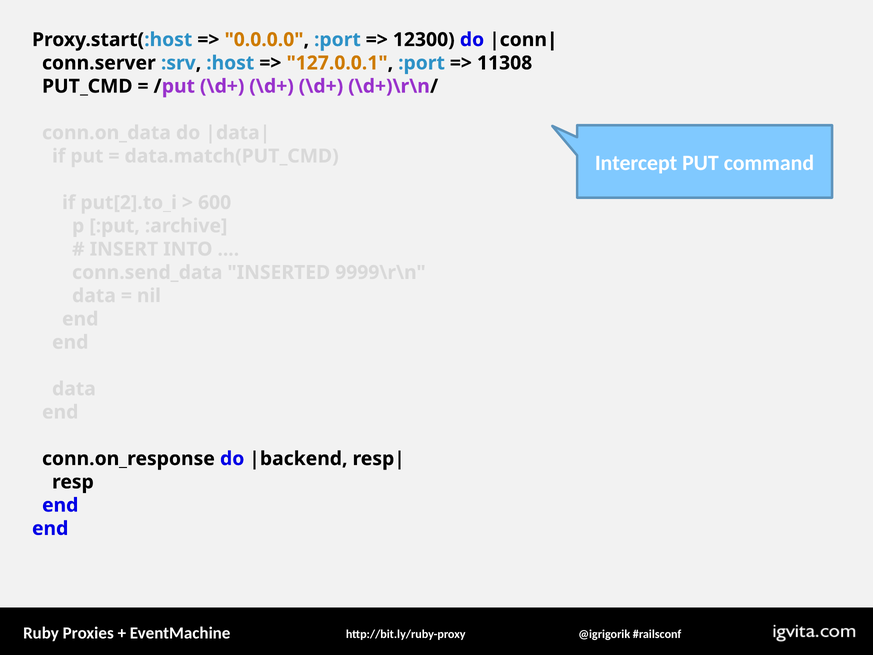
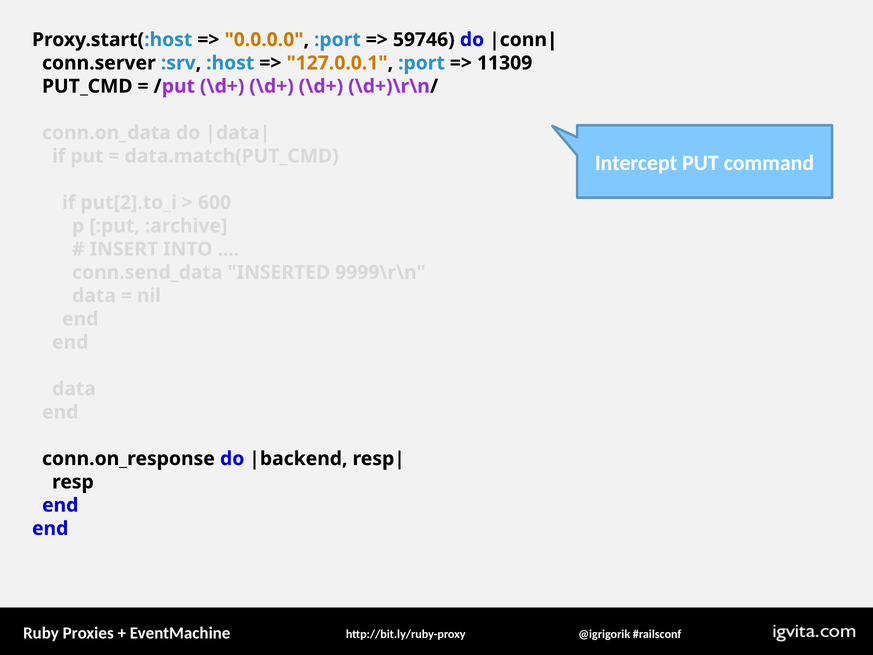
12300: 12300 -> 59746
11308: 11308 -> 11309
